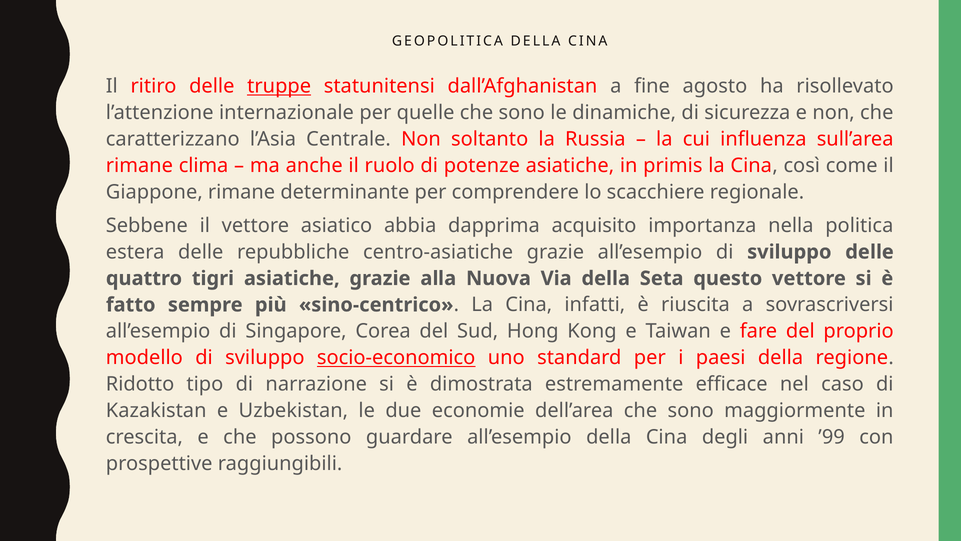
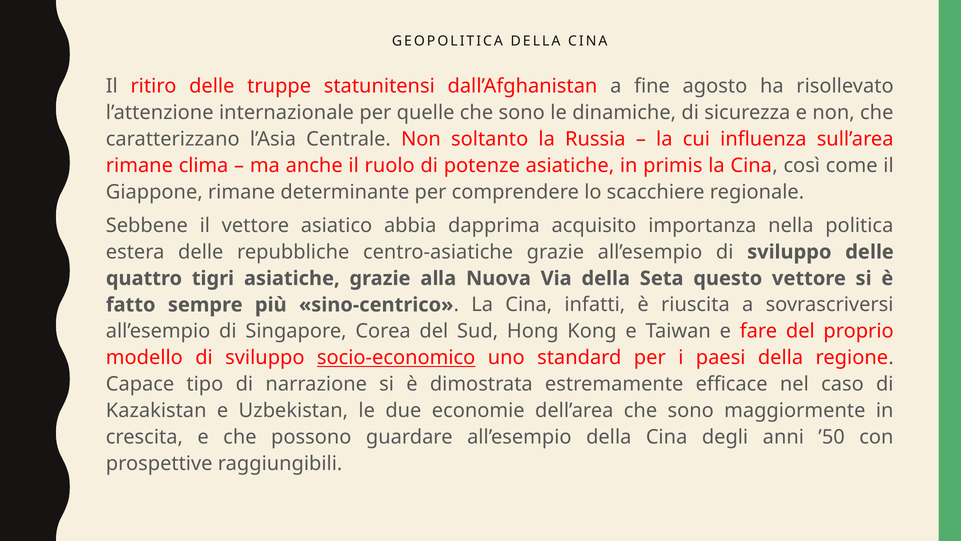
truppe underline: present -> none
Ridotto: Ridotto -> Capace
’99: ’99 -> ’50
